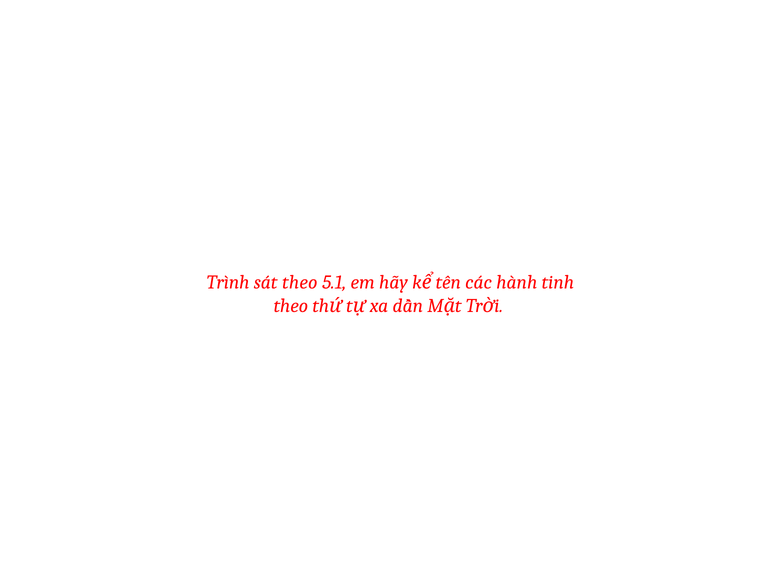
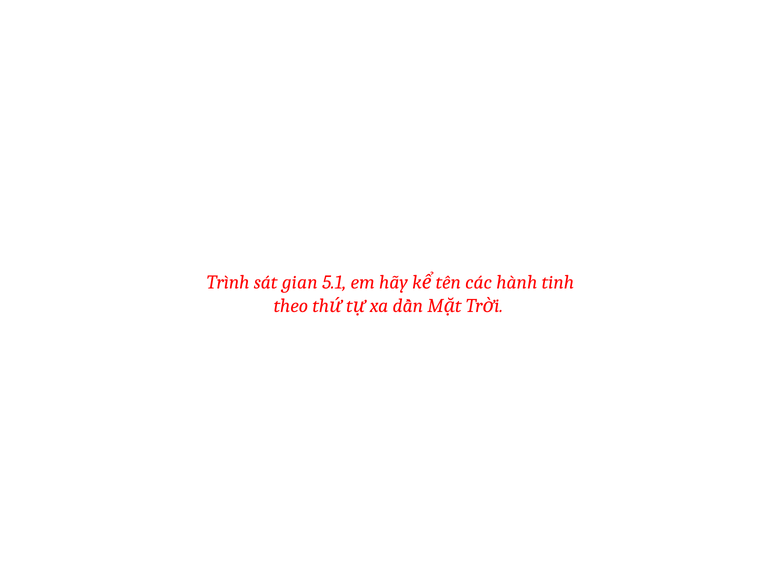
sát theo: theo -> gian
